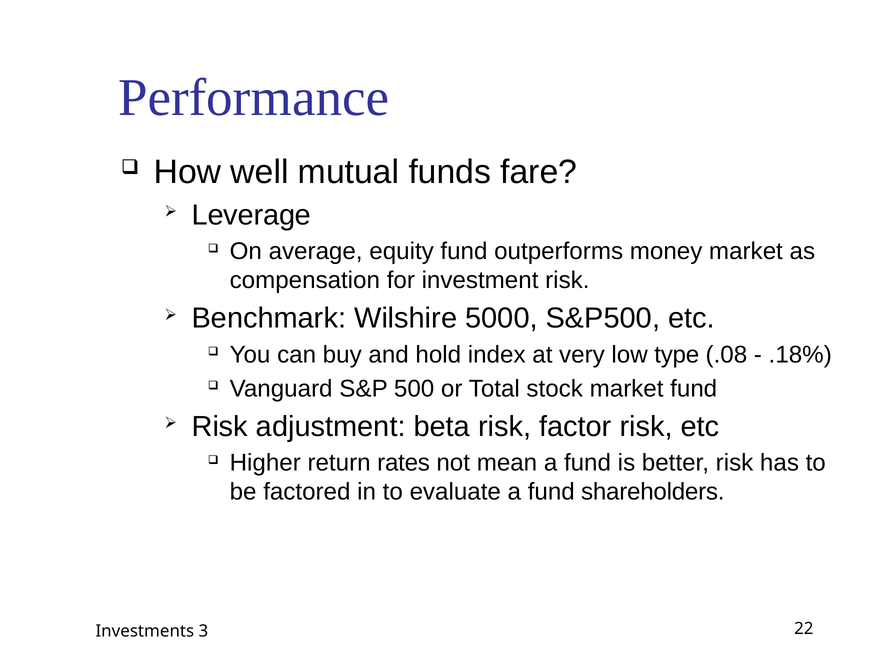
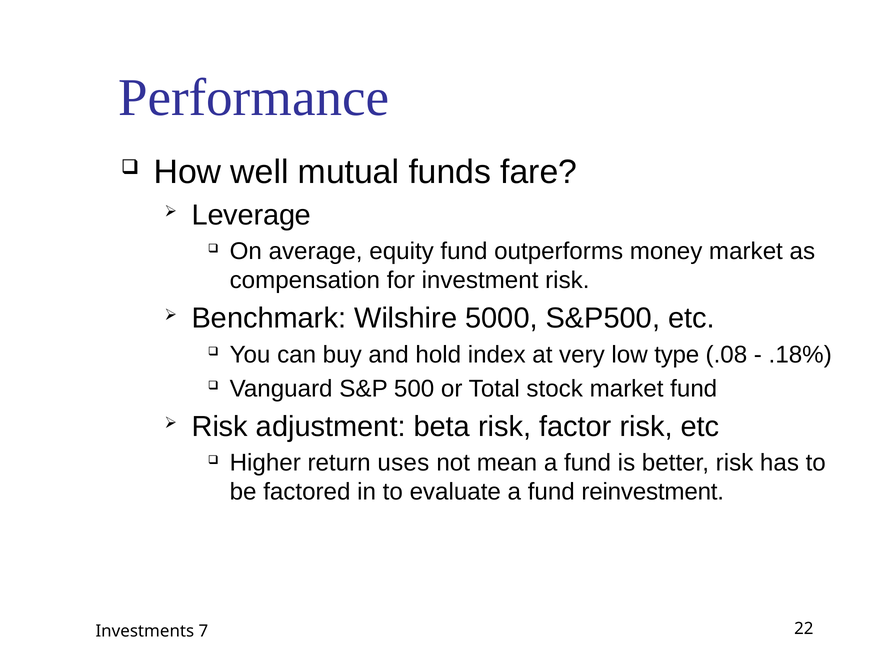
rates: rates -> uses
shareholders: shareholders -> reinvestment
3: 3 -> 7
